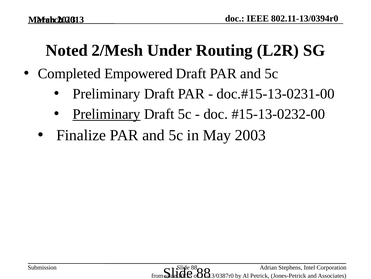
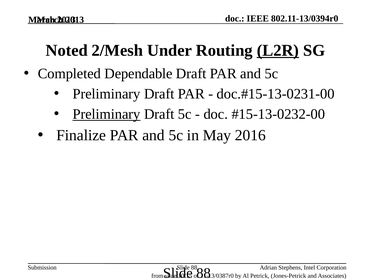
L2R underline: none -> present
Empowered: Empowered -> Dependable
2003: 2003 -> 2016
